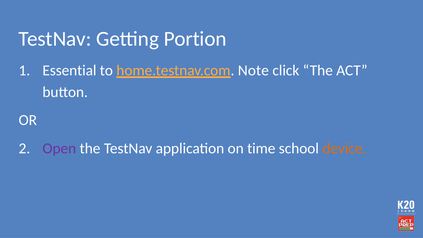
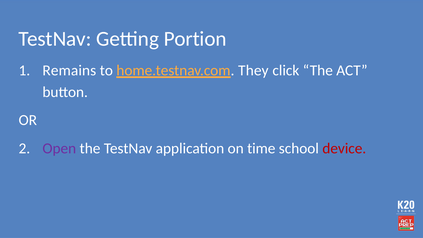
Essential: Essential -> Remains
Note: Note -> They
device colour: orange -> red
